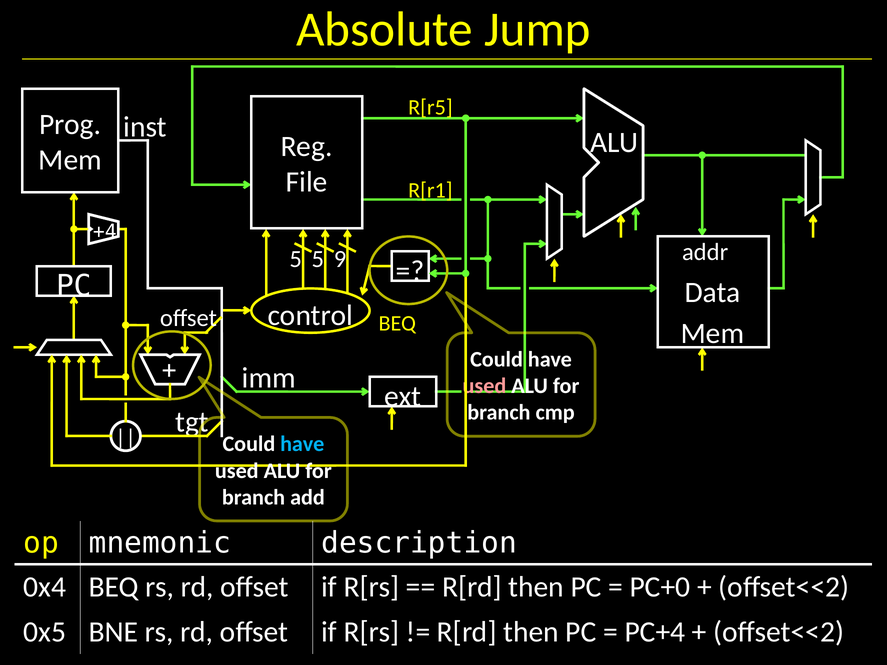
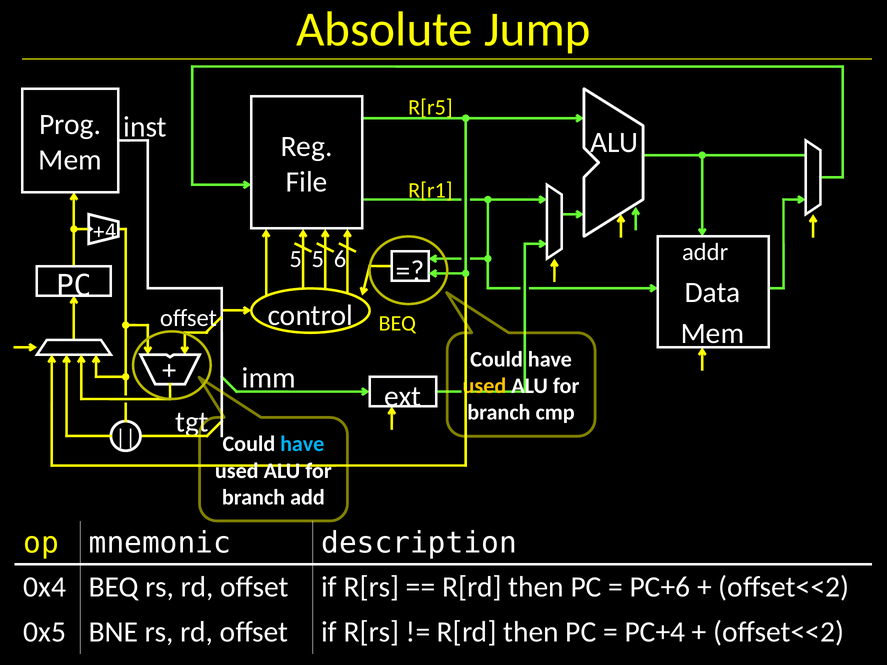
9: 9 -> 6
used at (484, 386) colour: pink -> yellow
PC+0: PC+0 -> PC+6
